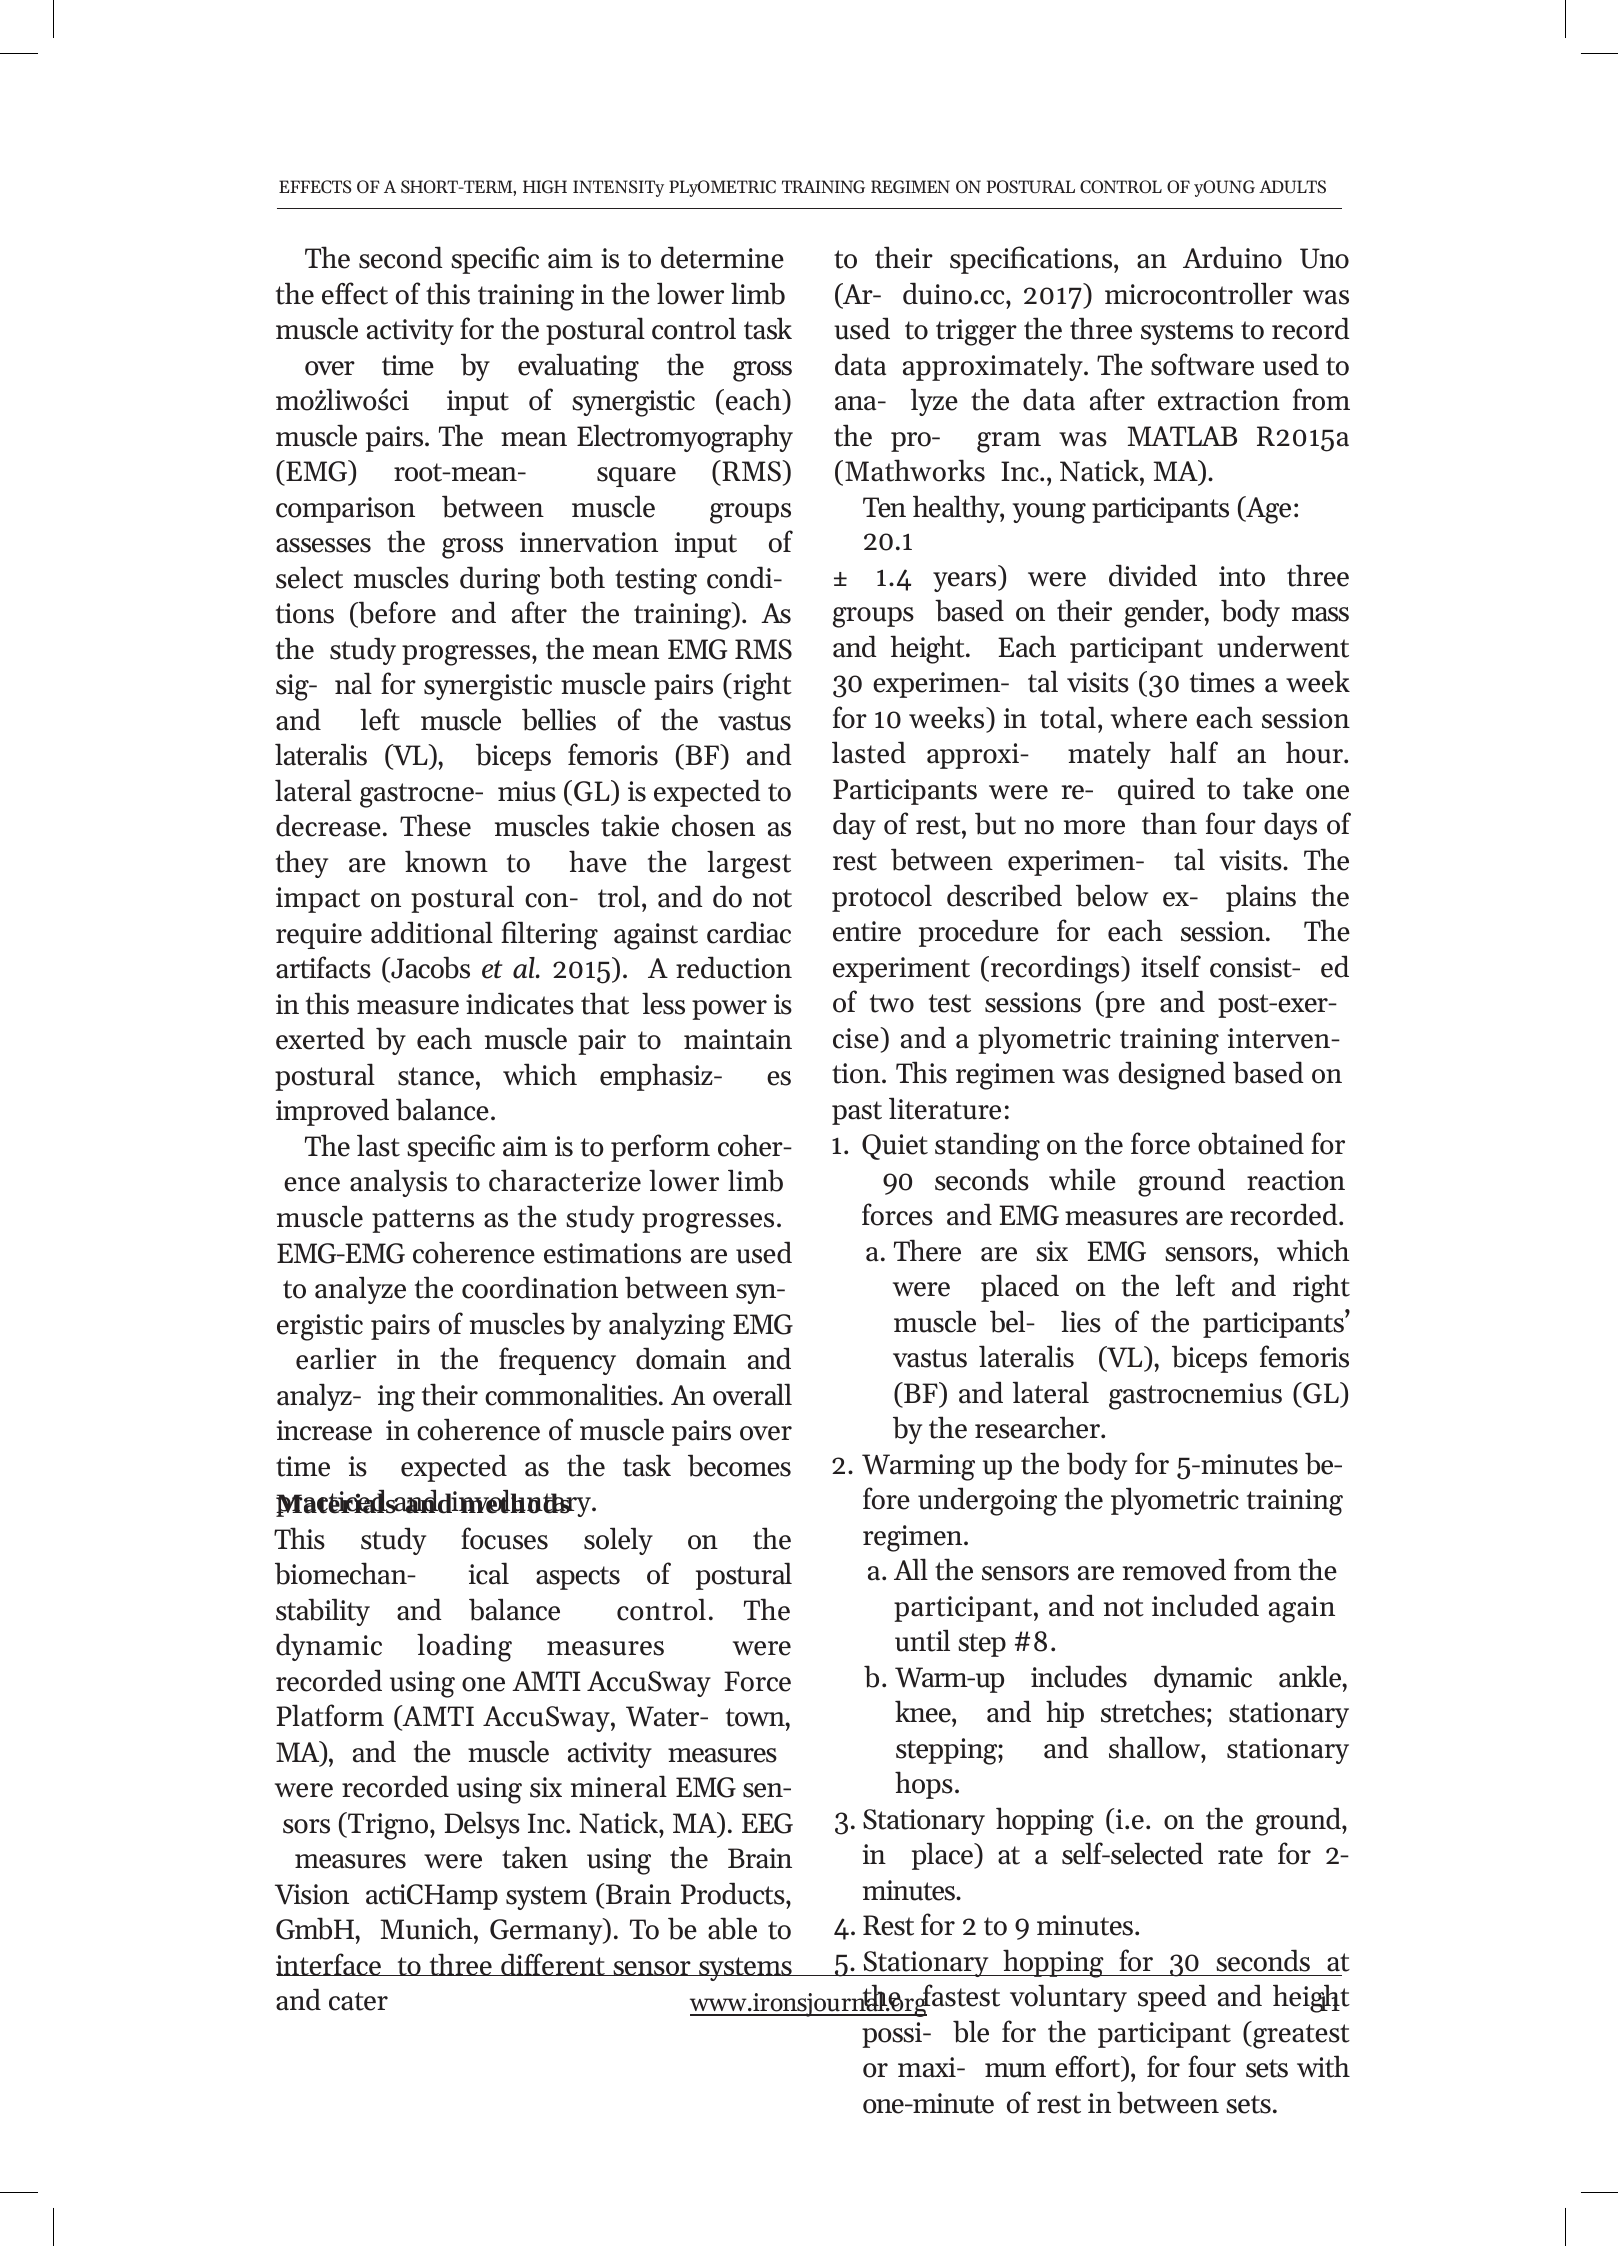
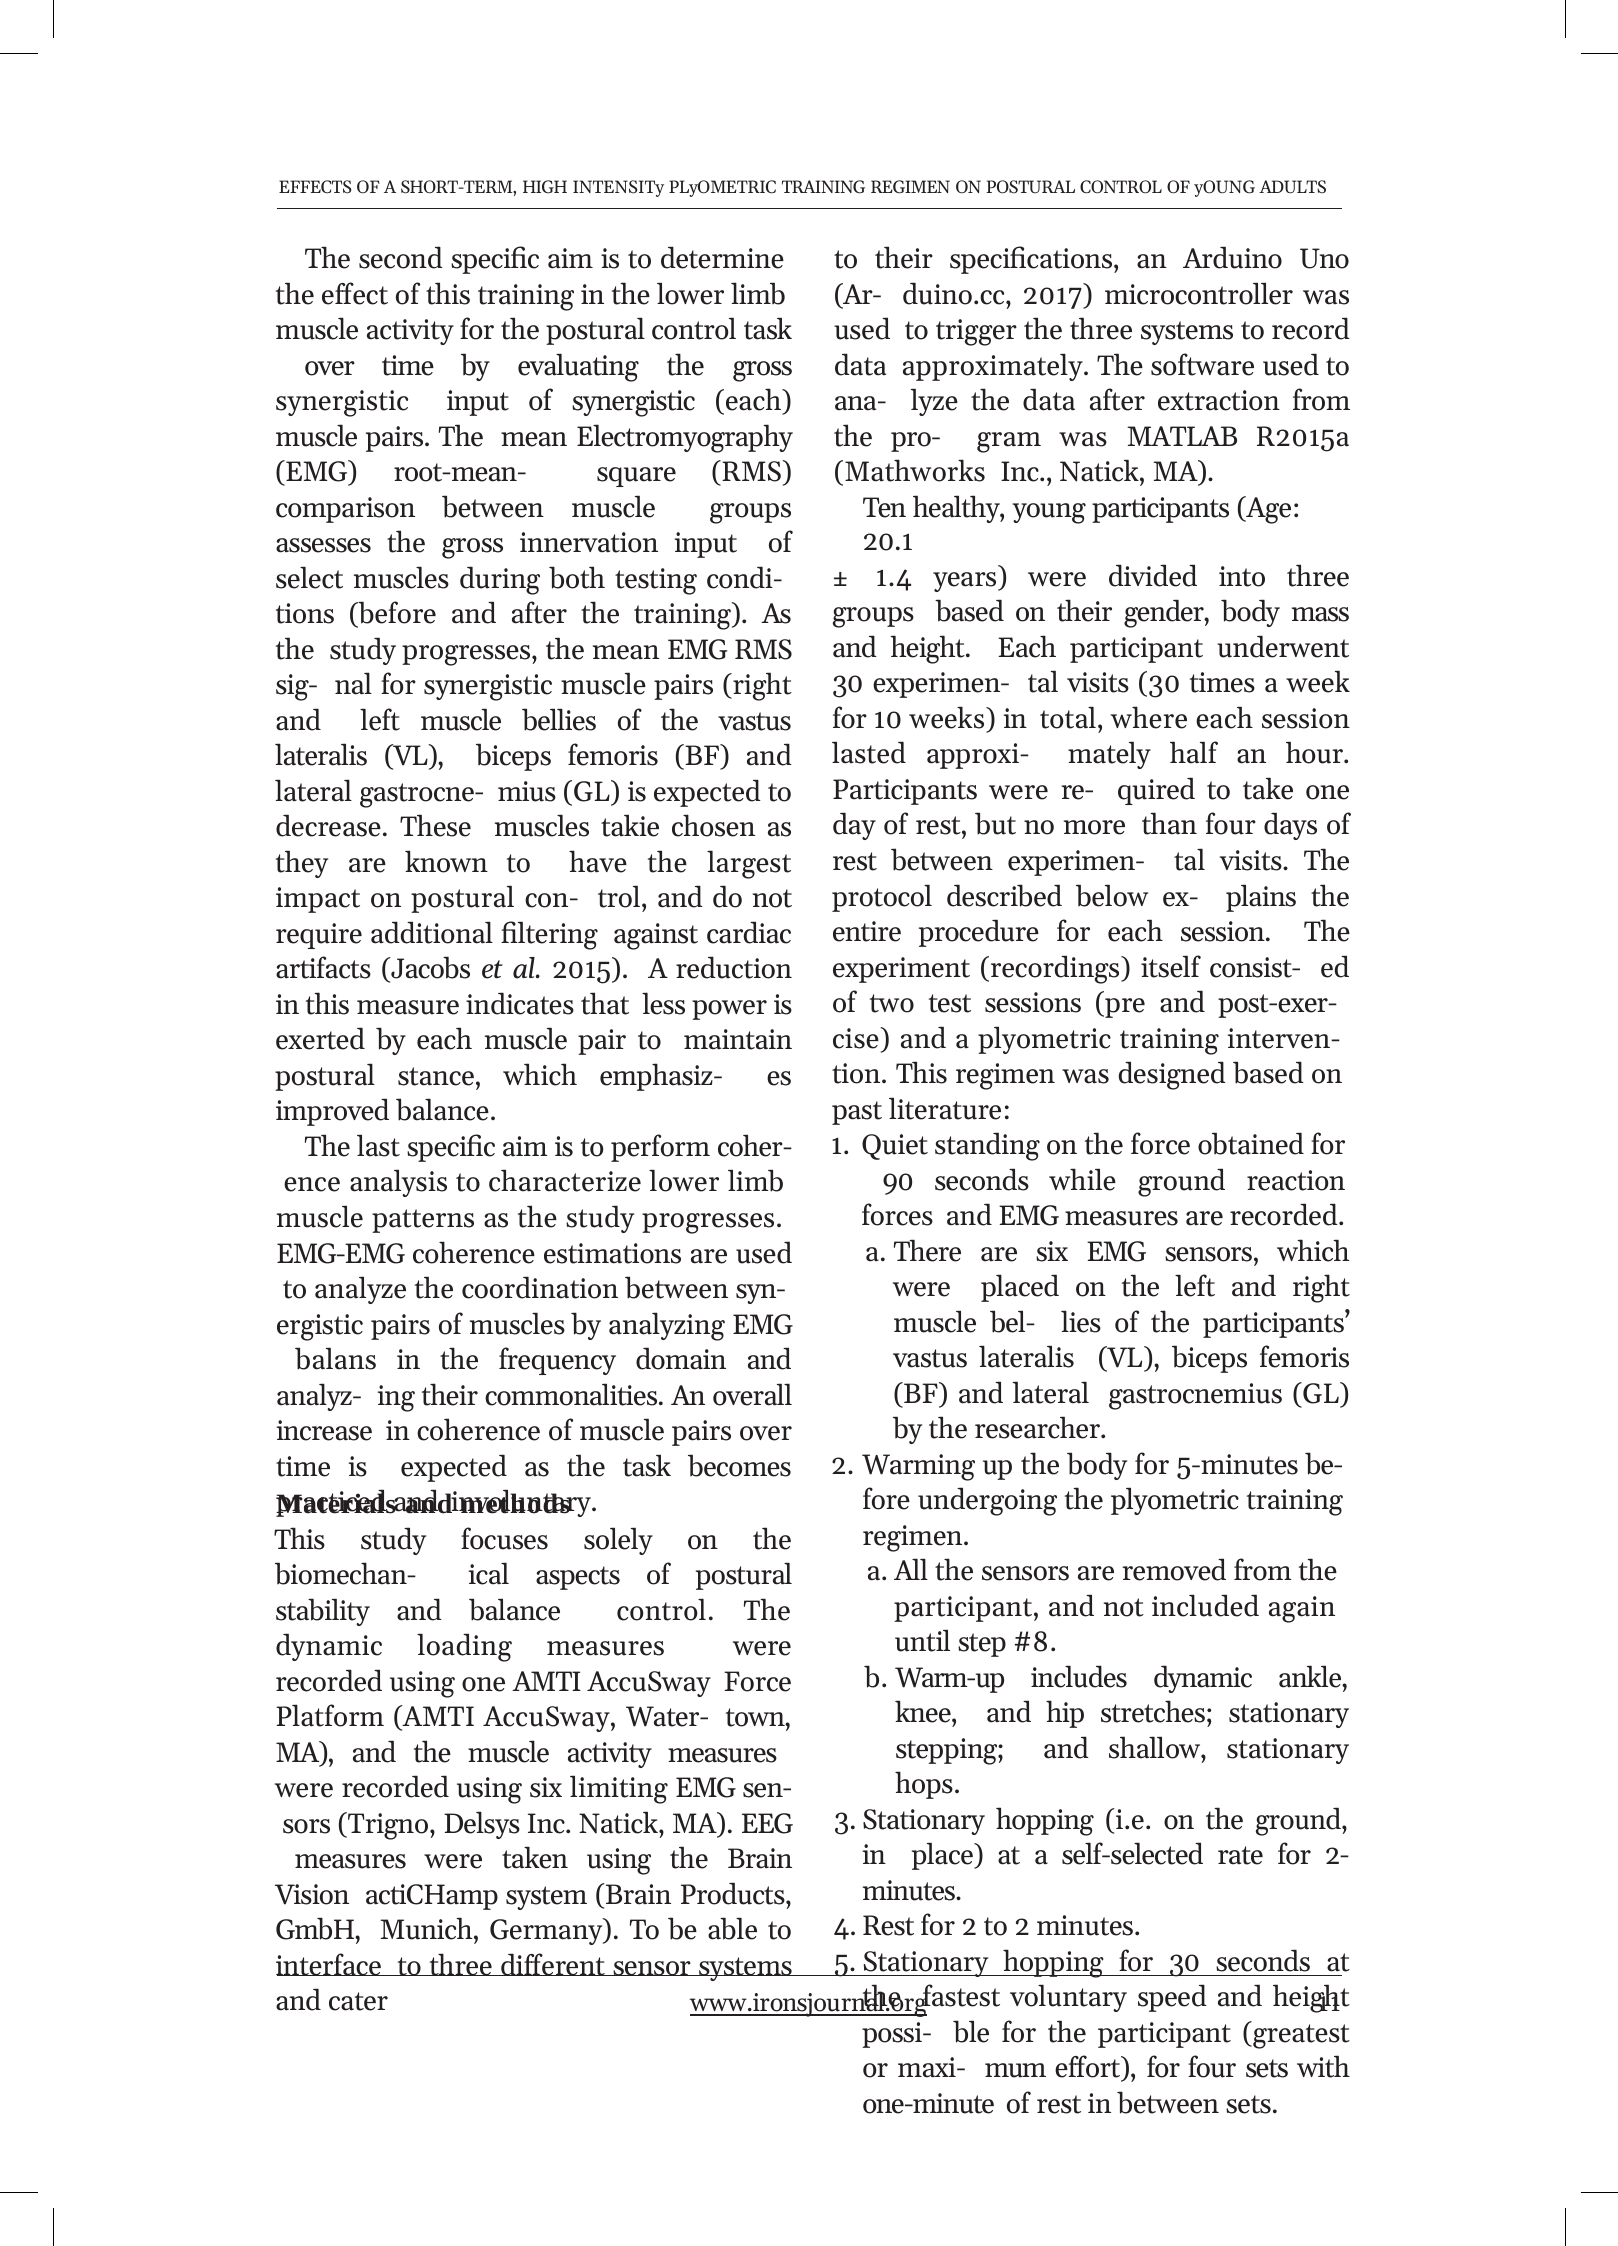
możliwości at (343, 402): możliwości -> synergistic
earlier: earlier -> balans
mineral: mineral -> limiting
to 9: 9 -> 2
